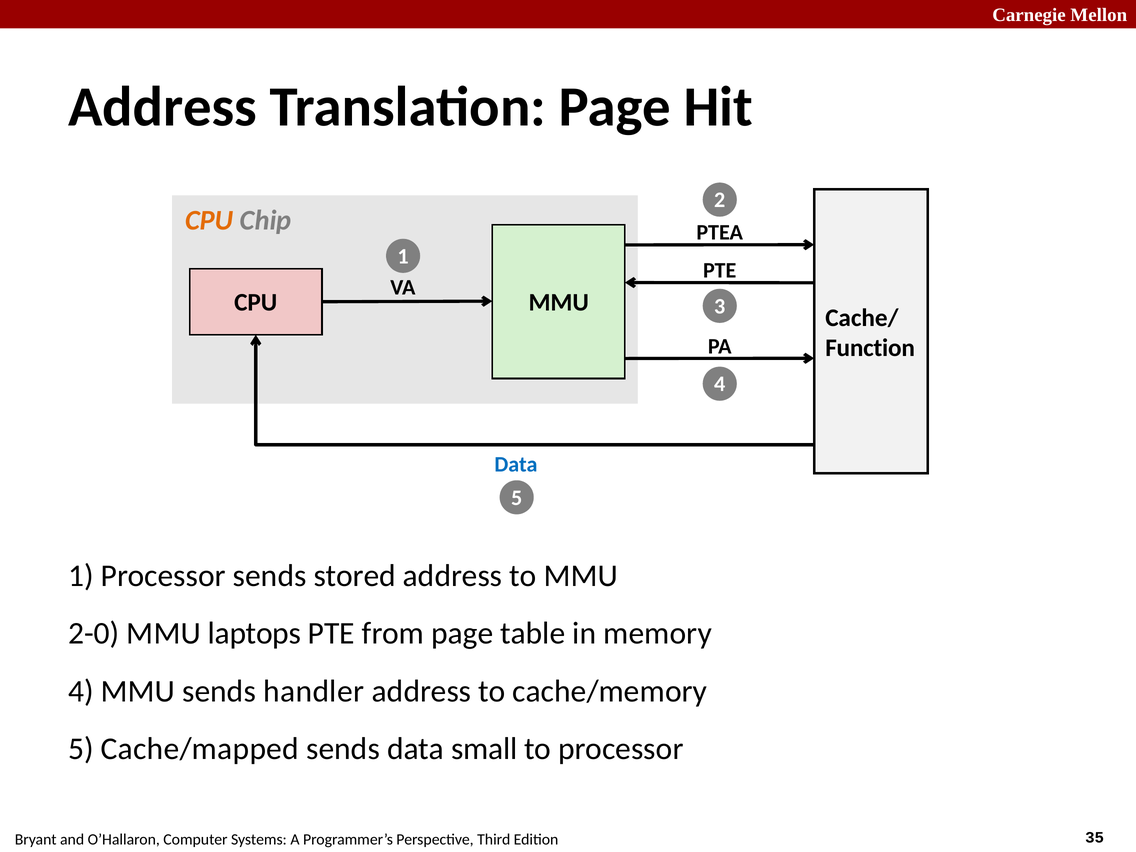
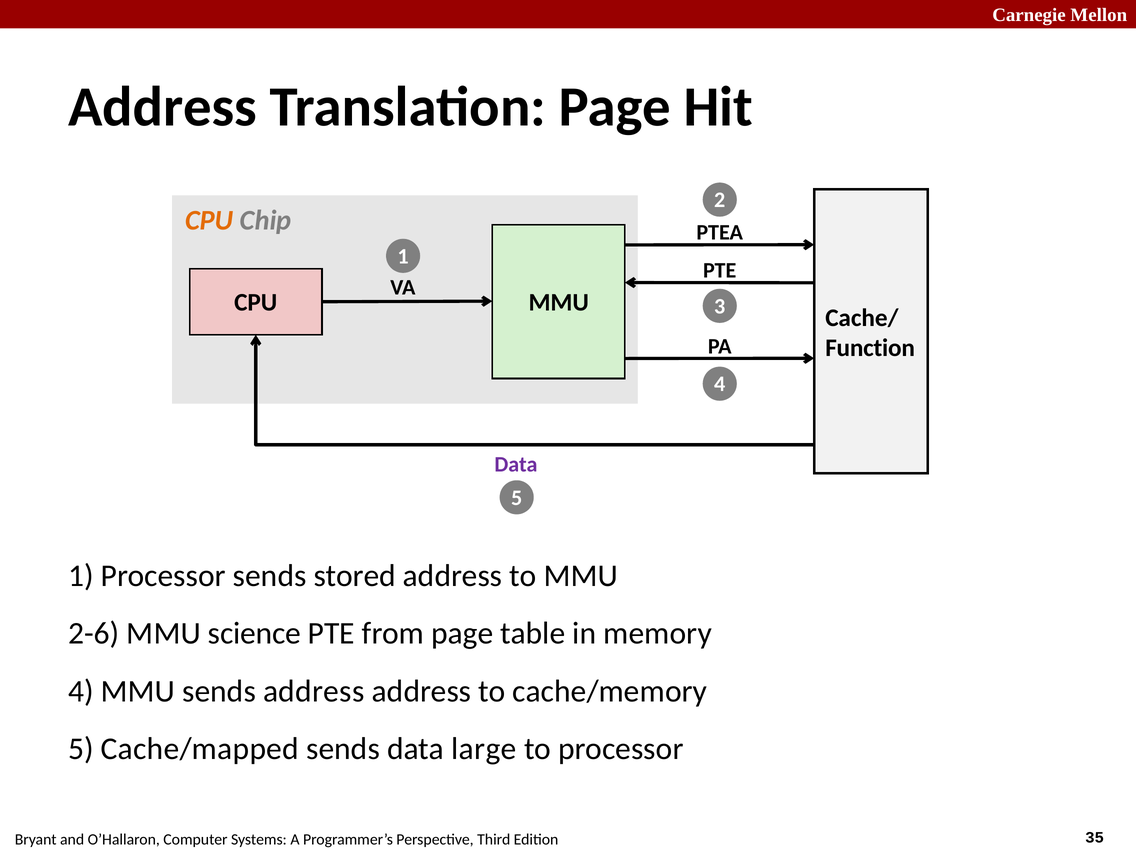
Data at (516, 464) colour: blue -> purple
2-0: 2-0 -> 2-6
laptops: laptops -> science
sends handler: handler -> address
small: small -> large
